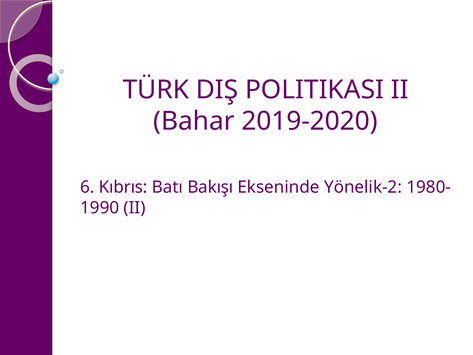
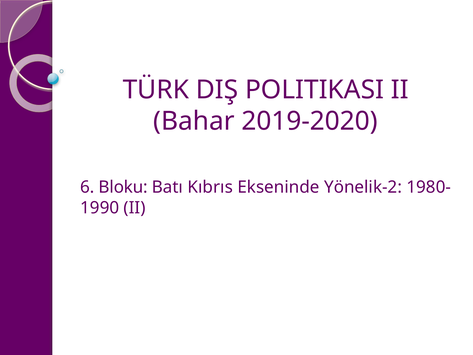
Kıbrıs: Kıbrıs -> Bloku
Bakışı: Bakışı -> Kıbrıs
